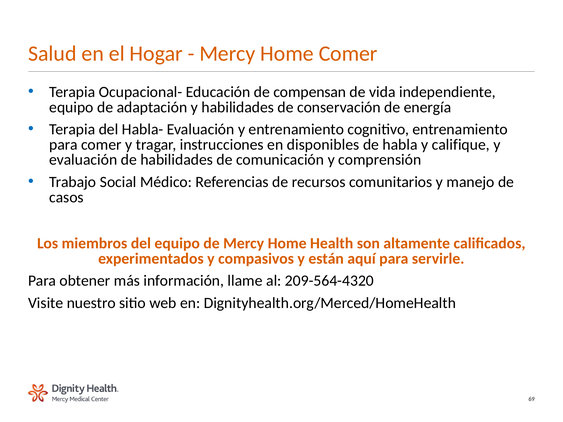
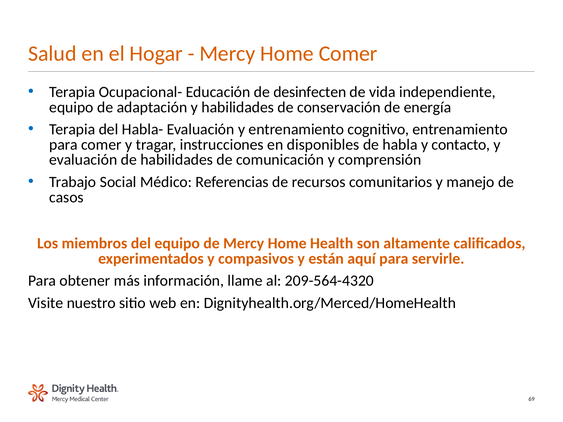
compensan: compensan -> desinfecten
califique: califique -> contacto
